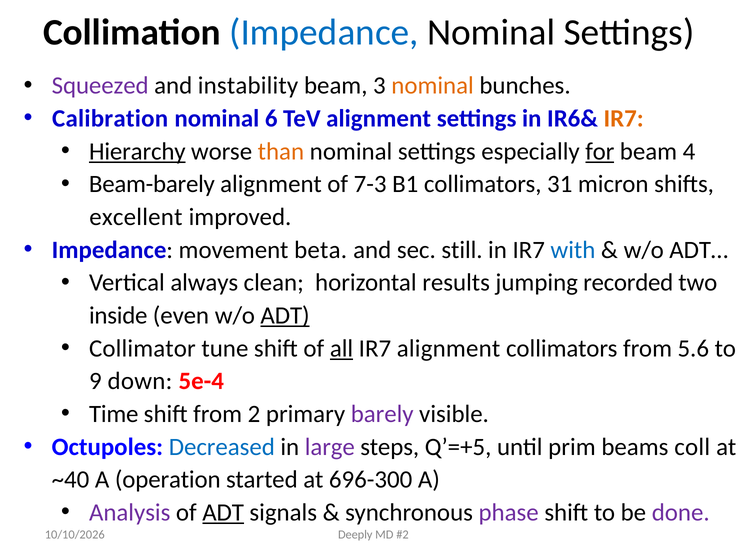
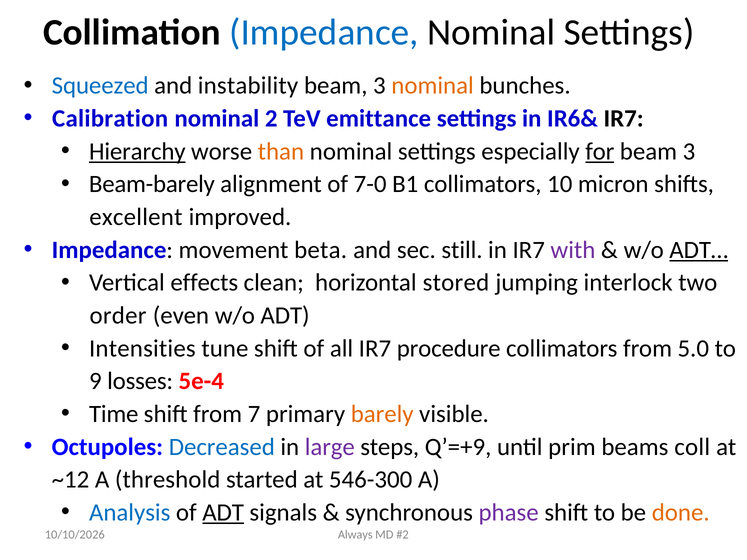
Squeezed colour: purple -> blue
6: 6 -> 2
TeV alignment: alignment -> emittance
IR7 at (624, 119) colour: orange -> black
4 at (689, 151): 4 -> 3
7-3: 7-3 -> 7-0
31: 31 -> 10
with colour: blue -> purple
ADT… underline: none -> present
always: always -> effects
results: results -> stored
recorded: recorded -> interlock
inside: inside -> order
ADT at (285, 316) underline: present -> none
Collimator: Collimator -> Intensities
all underline: present -> none
IR7 alignment: alignment -> procedure
5.6: 5.6 -> 5.0
down: down -> losses
2: 2 -> 7
barely colour: purple -> orange
Q’=+5: Q’=+5 -> Q’=+9
~40: ~40 -> ~12
operation: operation -> threshold
696-300: 696-300 -> 546-300
Analysis colour: purple -> blue
done colour: purple -> orange
Deeply: Deeply -> Always
